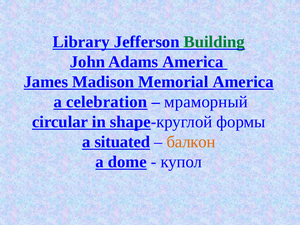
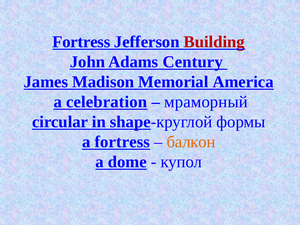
Library at (81, 42): Library -> Fortress
Building colour: green -> red
Adams America: America -> Century
a situated: situated -> fortress
